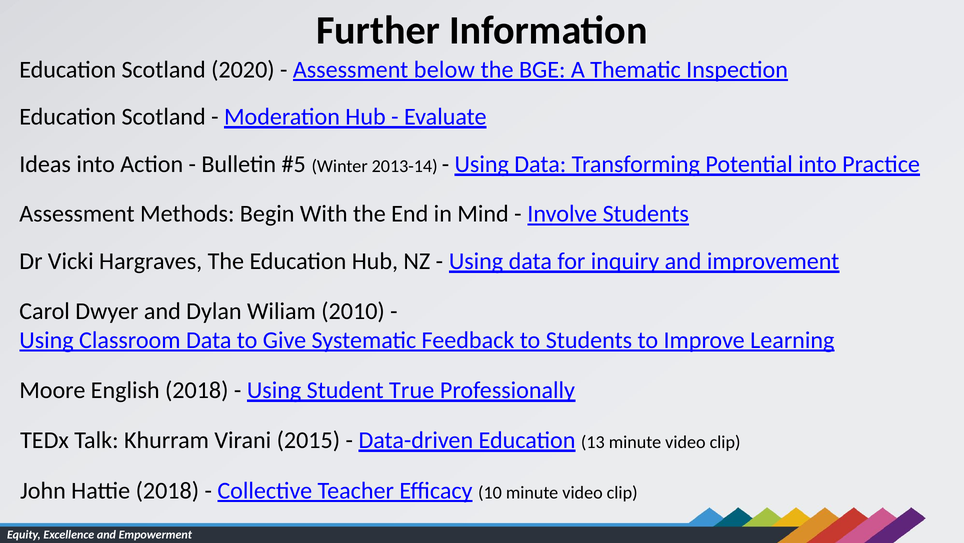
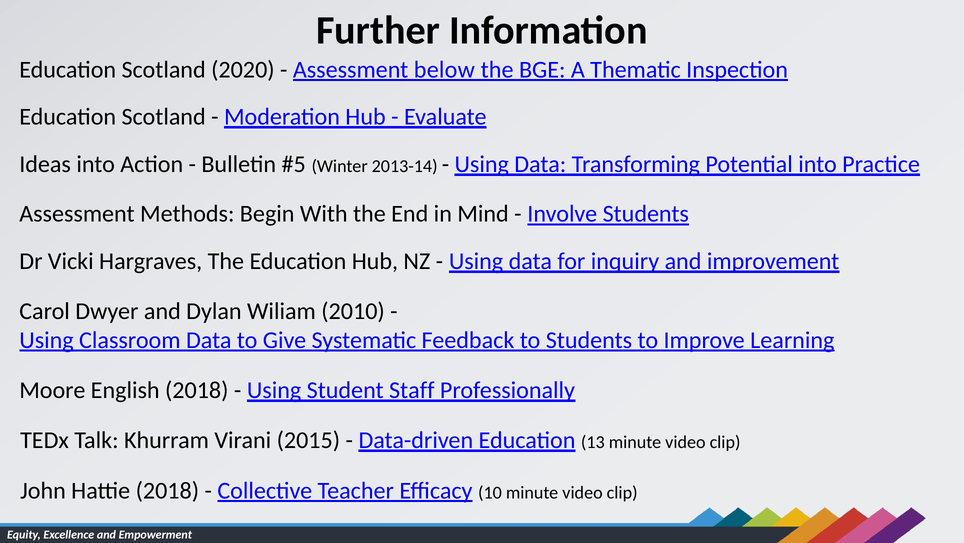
True: True -> Staff
